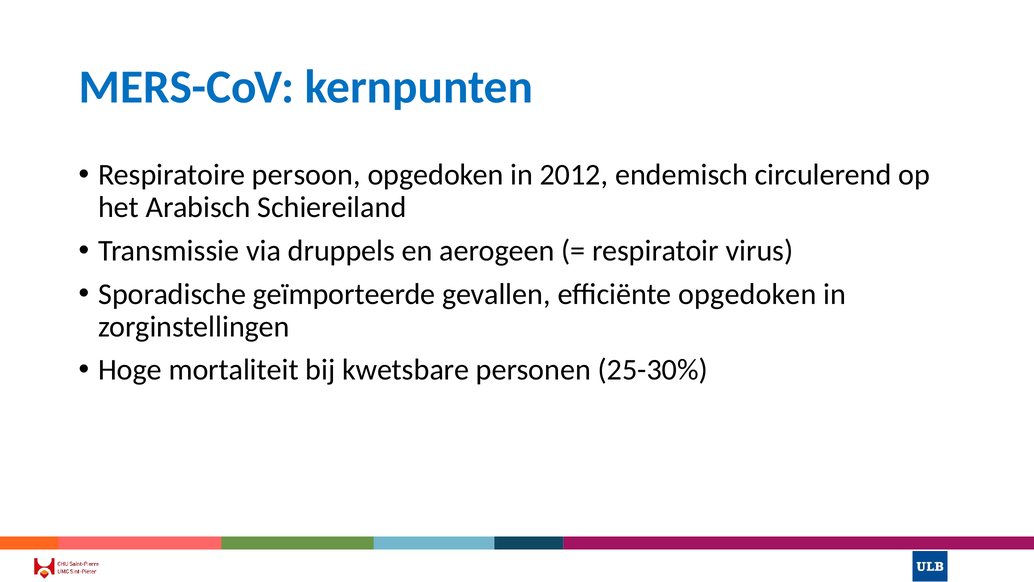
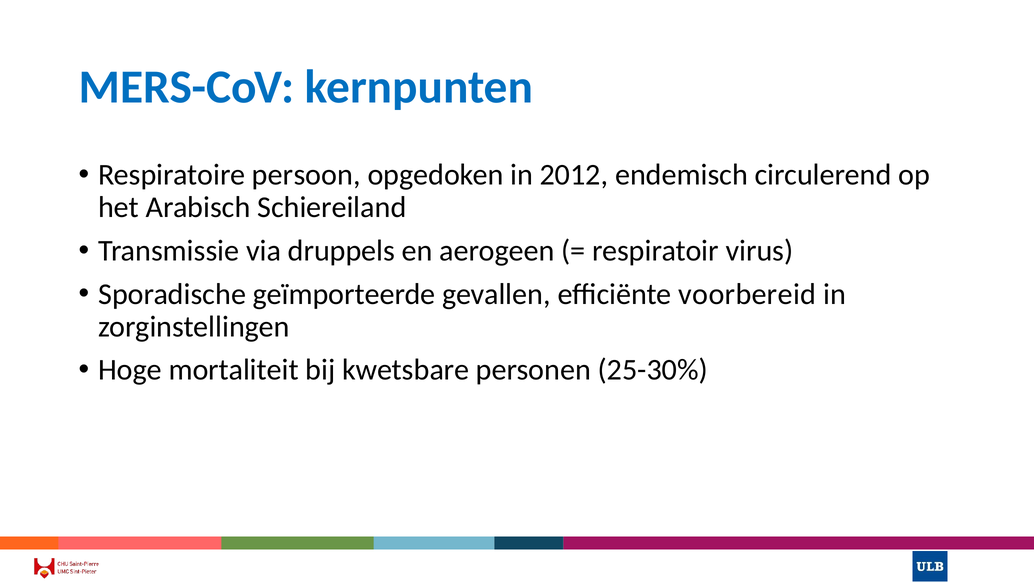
efficiënte opgedoken: opgedoken -> voorbereid
